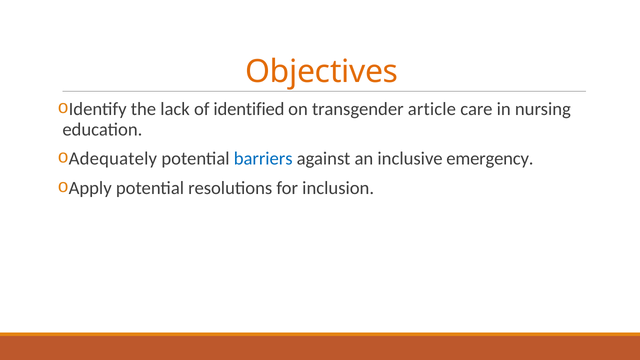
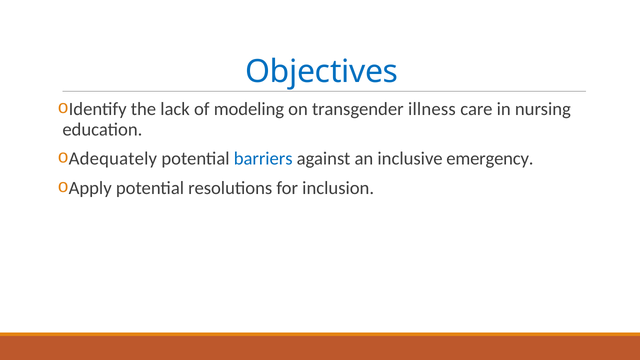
Objectives colour: orange -> blue
identified: identified -> modeling
article: article -> illness
